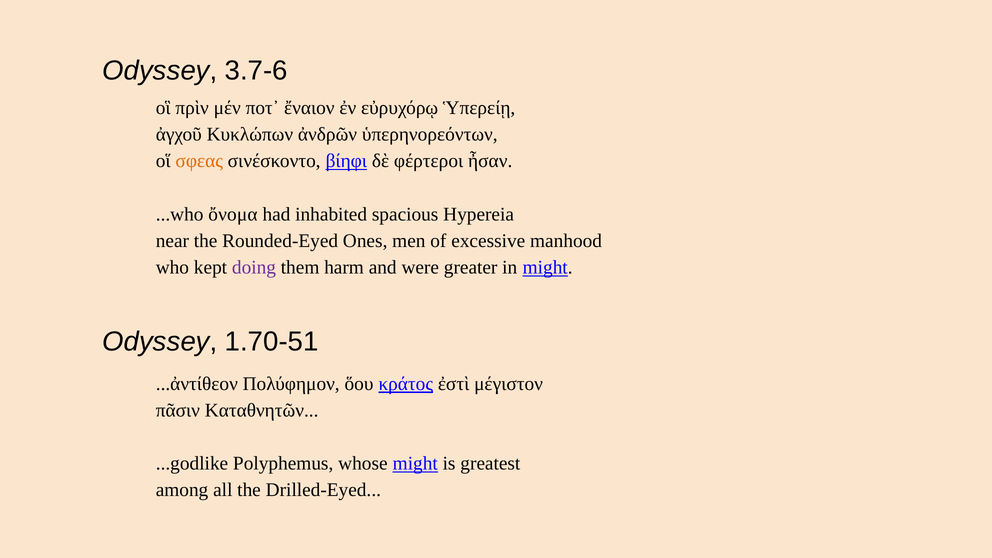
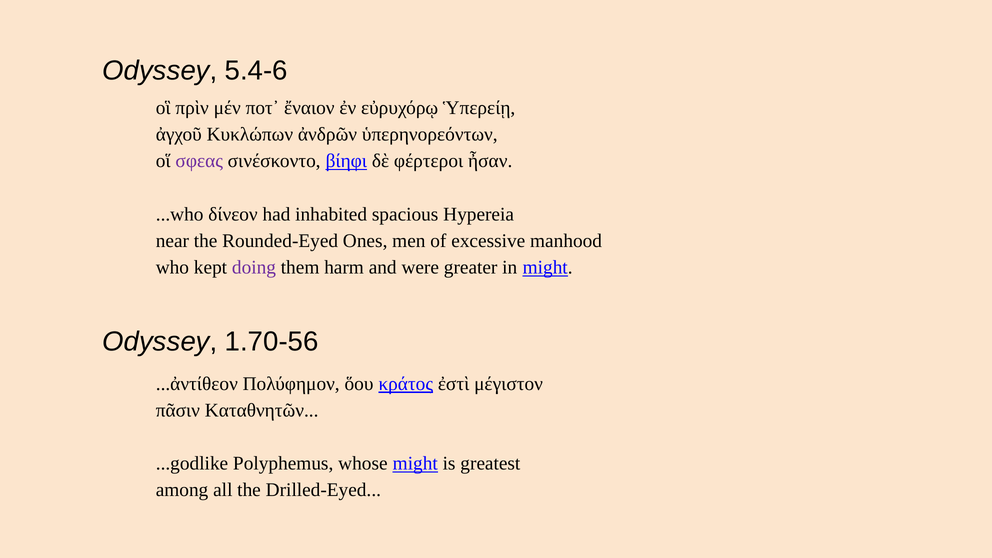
3.7-6: 3.7-6 -> 5.4-6
σφεας colour: orange -> purple
ὄνομα: ὄνομα -> δίνεον
1.70-51: 1.70-51 -> 1.70-56
